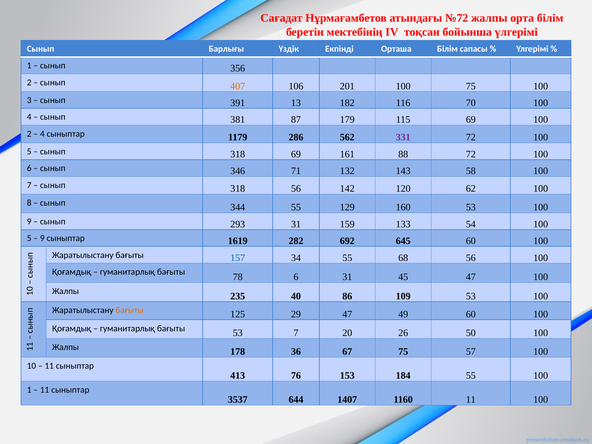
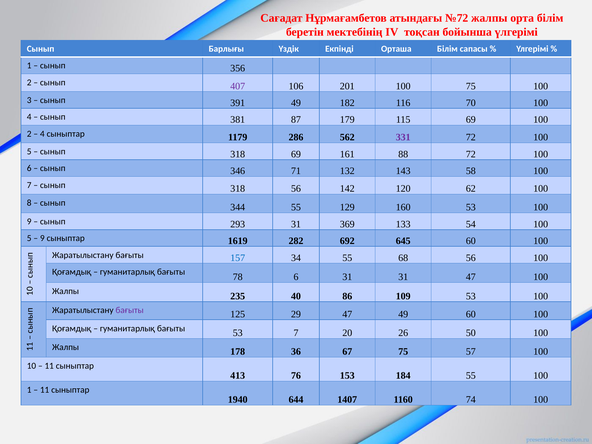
407 colour: orange -> purple
391 13: 13 -> 49
159: 159 -> 369
31 45: 45 -> 31
бағыты at (130, 310) colour: orange -> purple
3537: 3537 -> 1940
1160 11: 11 -> 74
